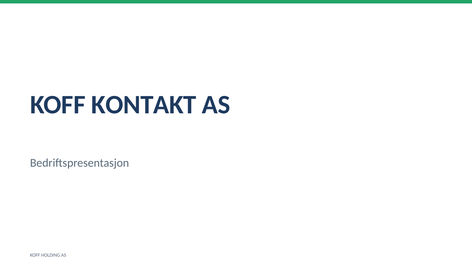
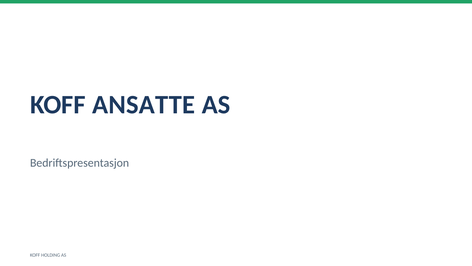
KONTAKT: KONTAKT -> ANSATTE
